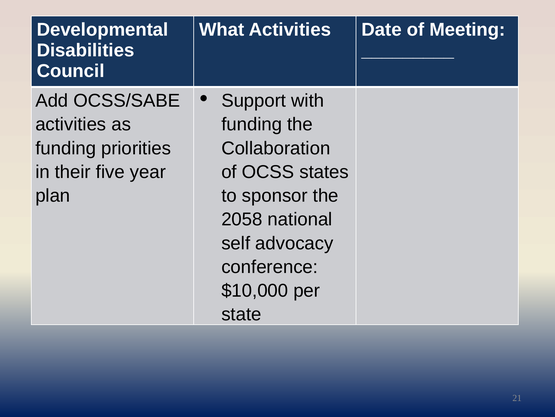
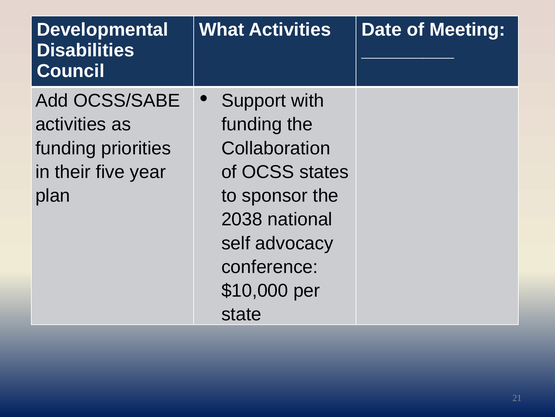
2058: 2058 -> 2038
